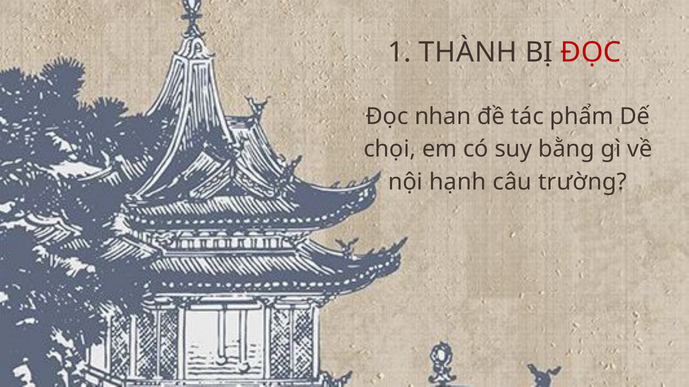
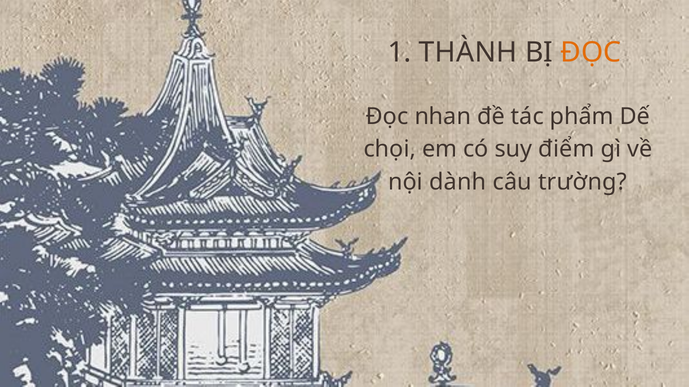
ĐỌC colour: red -> orange
bằng: bằng -> điểm
hạnh: hạnh -> dành
